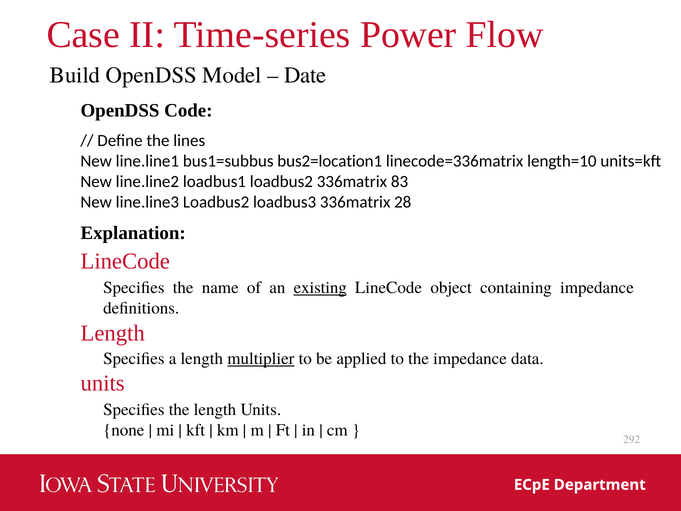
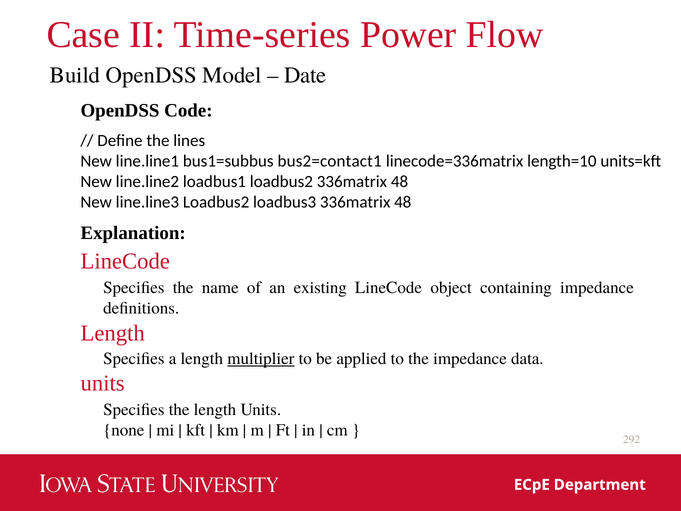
bus2=location1: bus2=location1 -> bus2=contact1
loadbus2 336matrix 83: 83 -> 48
loadbus3 336matrix 28: 28 -> 48
existing underline: present -> none
